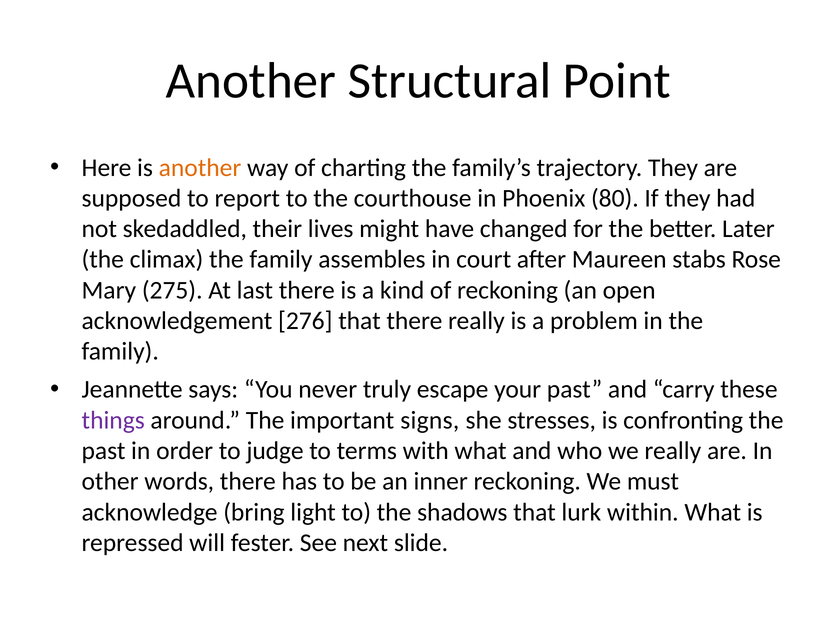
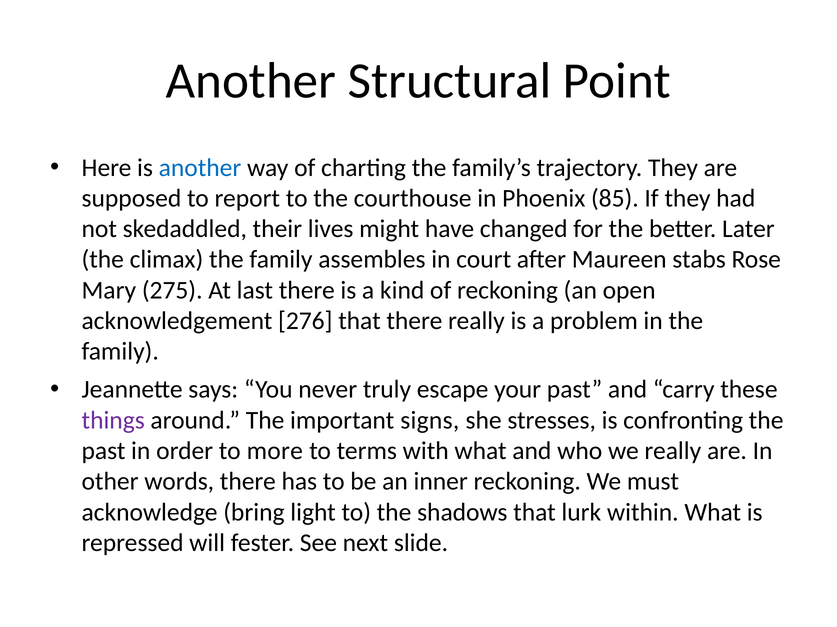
another at (200, 168) colour: orange -> blue
80: 80 -> 85
judge: judge -> more
